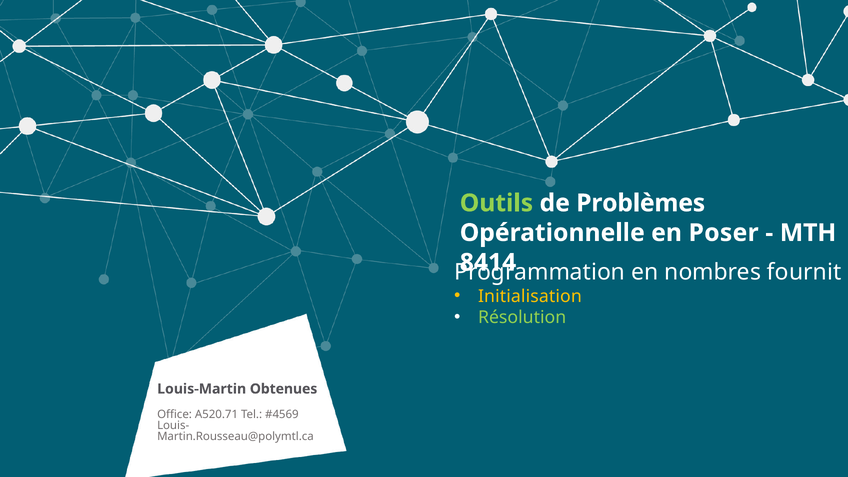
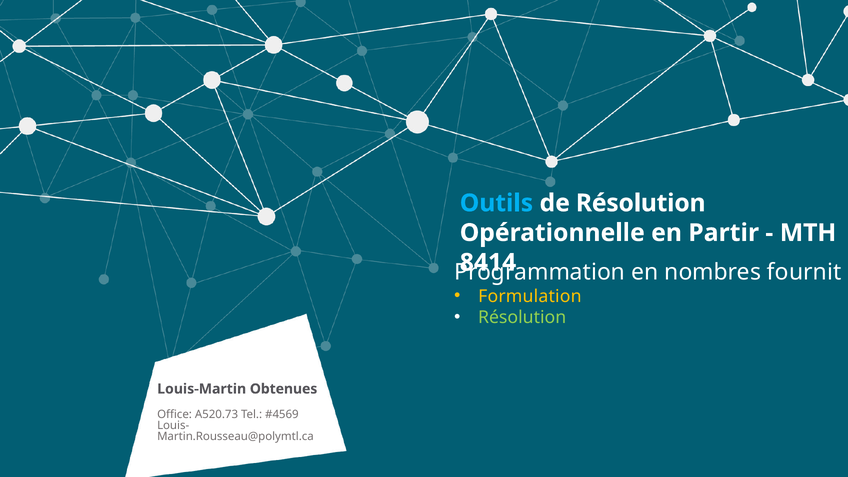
Outils colour: light green -> light blue
de Problèmes: Problèmes -> Résolution
Poser: Poser -> Partir
Initialisation: Initialisation -> Formulation
A520.71: A520.71 -> A520.73
